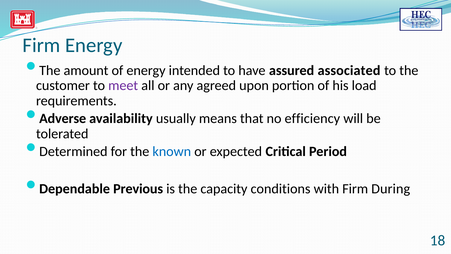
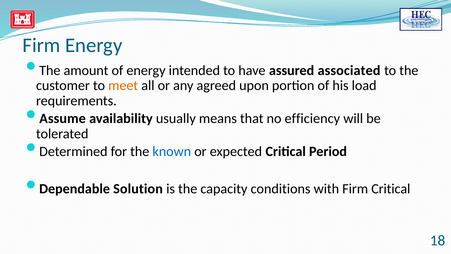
meet colour: purple -> orange
Adverse: Adverse -> Assume
Previous: Previous -> Solution
Firm During: During -> Critical
